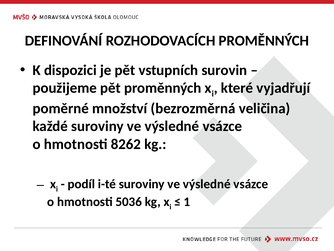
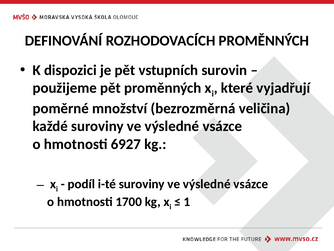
8262: 8262 -> 6927
5036: 5036 -> 1700
